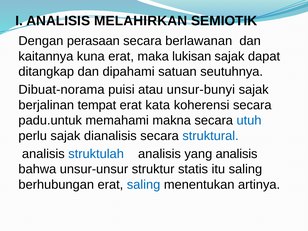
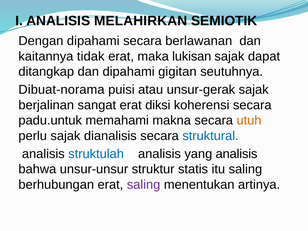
Dengan perasaan: perasaan -> dipahami
kuna: kuna -> tidak
satuan: satuan -> gigitan
unsur-bunyi: unsur-bunyi -> unsur-gerak
tempat: tempat -> sangat
kata: kata -> diksi
utuh colour: blue -> orange
saling at (144, 185) colour: blue -> purple
